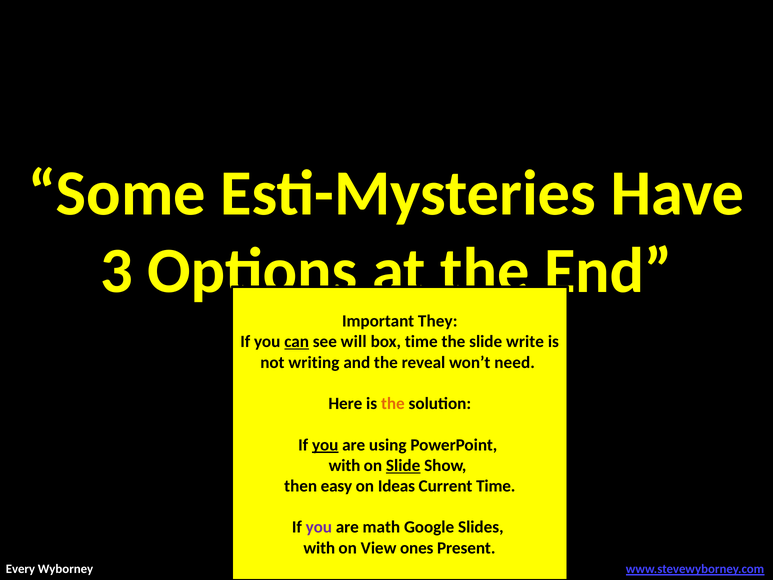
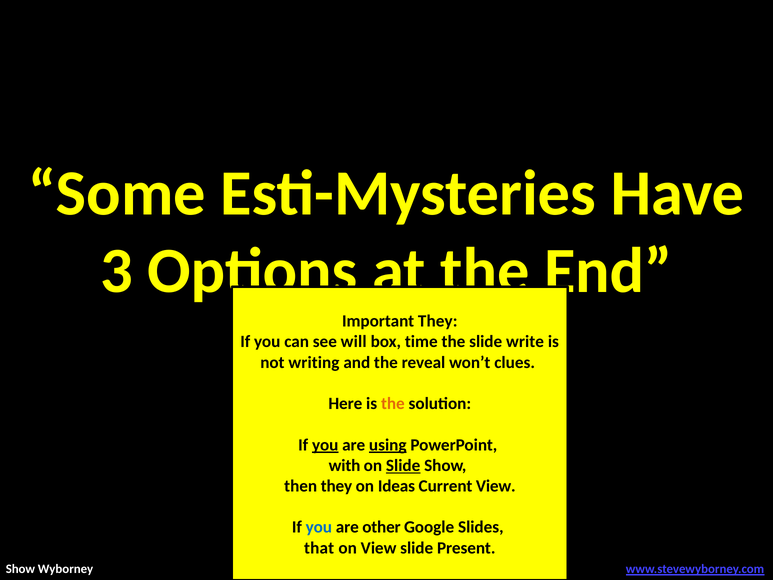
can underline: present -> none
need: need -> clues
using underline: none -> present
then easy: easy -> they
Current Time: Time -> View
you at (319, 527) colour: purple -> blue
math: math -> other
with at (319, 548): with -> that
View ones: ones -> slide
Every at (20, 569): Every -> Show
